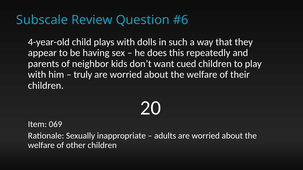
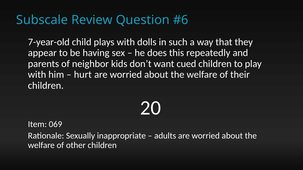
4-year-old: 4-year-old -> 7-year-old
truly: truly -> hurt
